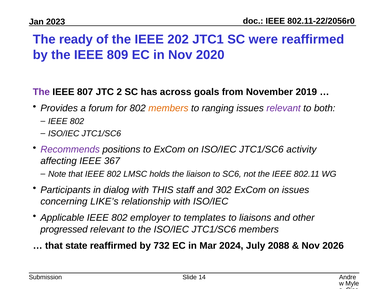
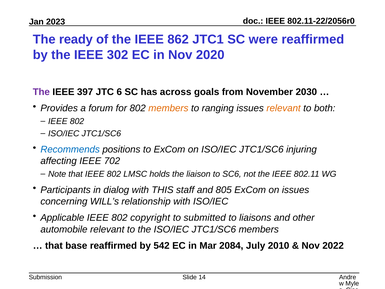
202: 202 -> 862
809: 809 -> 302
807: 807 -> 397
2: 2 -> 6
2019: 2019 -> 2030
relevant at (284, 108) colour: purple -> orange
Recommends colour: purple -> blue
activity: activity -> injuring
367: 367 -> 702
302: 302 -> 805
LIKE’s: LIKE’s -> WILL’s
employer: employer -> copyright
templates: templates -> submitted
progressed: progressed -> automobile
state: state -> base
732: 732 -> 542
2024: 2024 -> 2084
2088: 2088 -> 2010
2026: 2026 -> 2022
